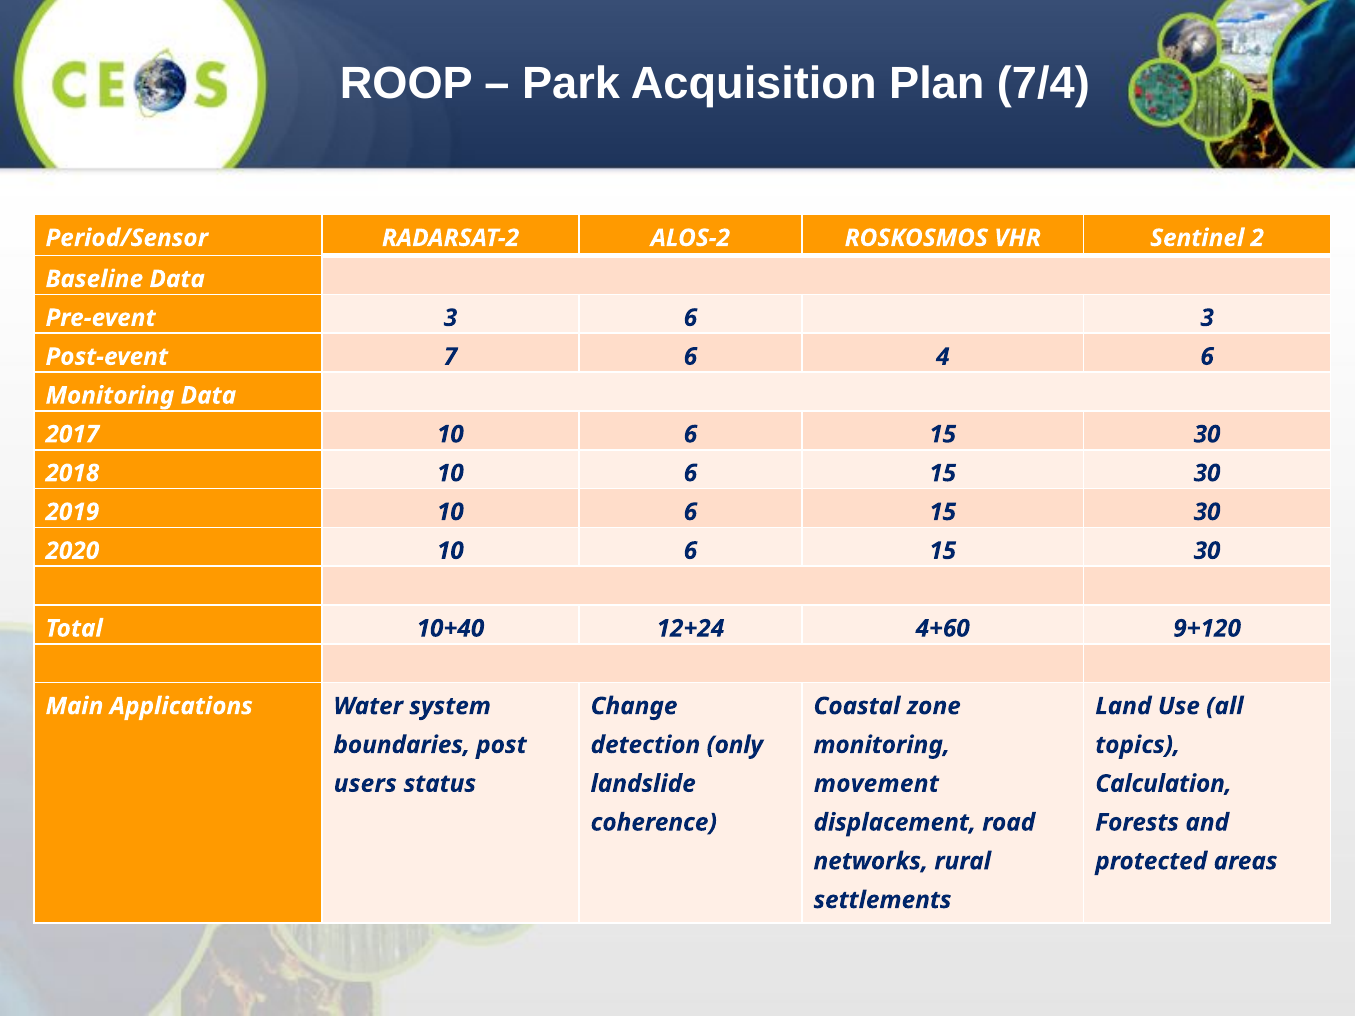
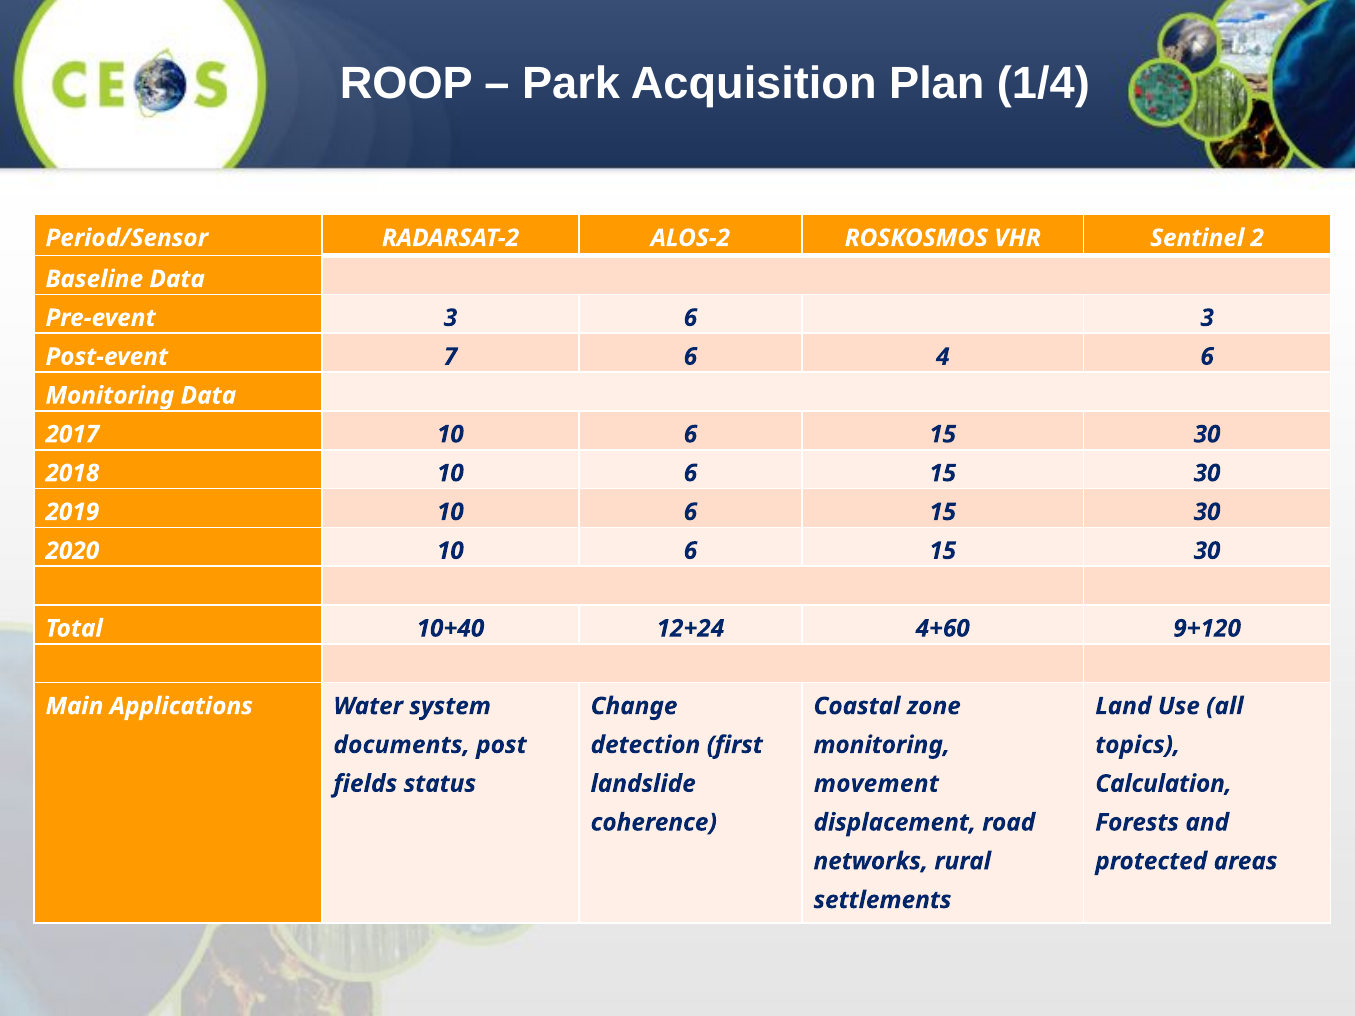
7/4: 7/4 -> 1/4
boundaries: boundaries -> documents
only: only -> first
users: users -> fields
